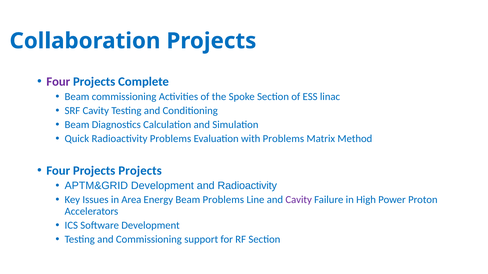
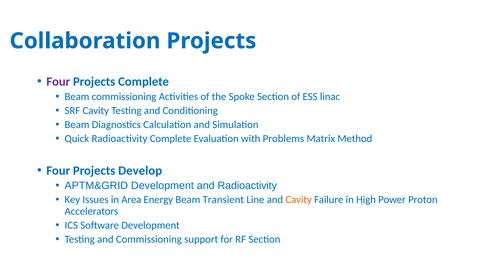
Radioactivity Problems: Problems -> Complete
Projects Projects: Projects -> Develop
Beam Problems: Problems -> Transient
Cavity at (299, 200) colour: purple -> orange
